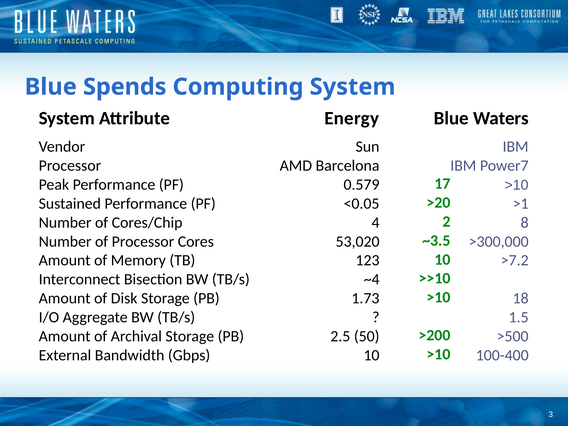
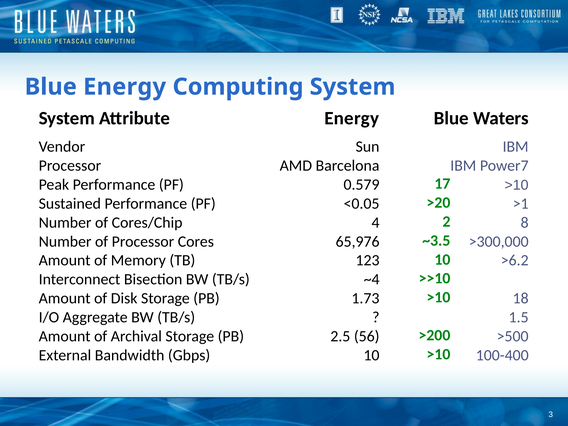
Blue Spends: Spends -> Energy
53,020: 53,020 -> 65,976
>7.2: >7.2 -> >6.2
50: 50 -> 56
